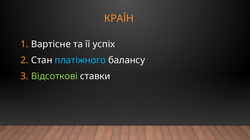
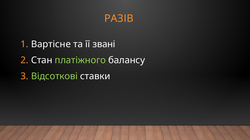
КРАЇН: КРАЇН -> РАЗІВ
успіх: успіх -> звані
платіжного colour: light blue -> light green
